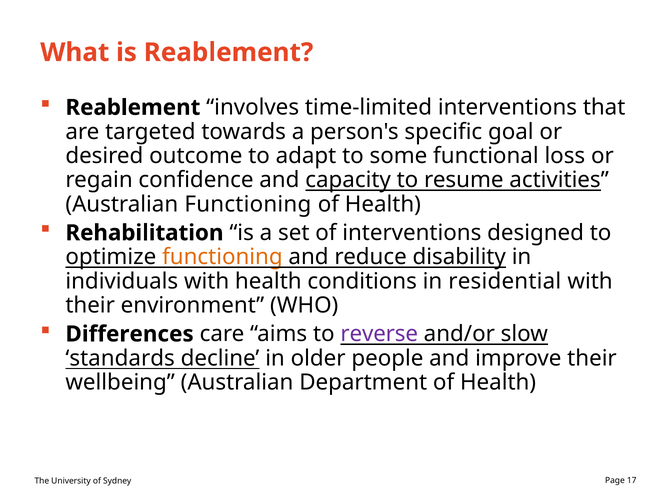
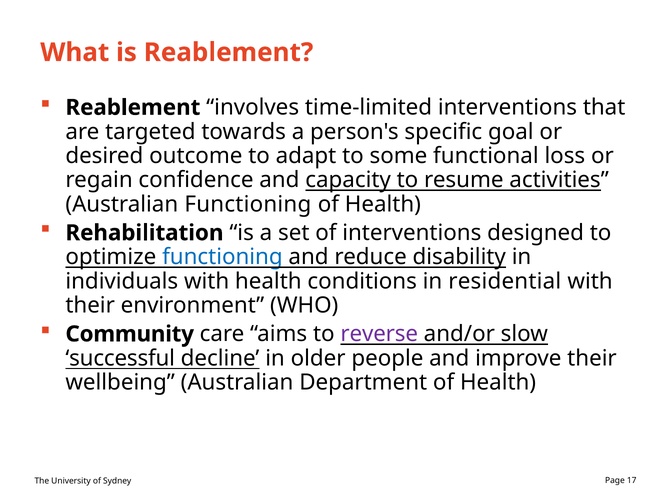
functioning at (222, 257) colour: orange -> blue
Differences: Differences -> Community
standards: standards -> successful
